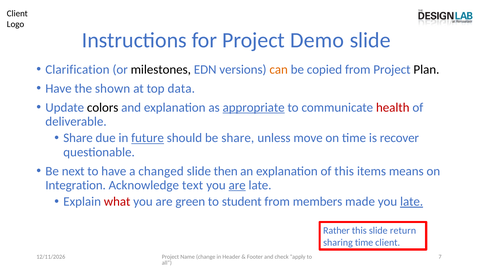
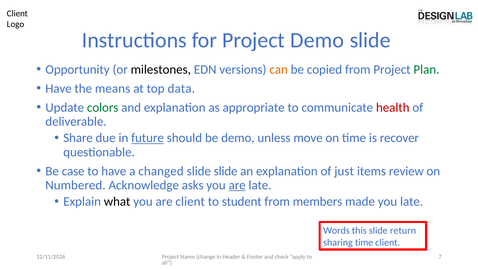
Clarification: Clarification -> Opportunity
Plan colour: black -> green
shown: shown -> means
colors colour: black -> green
appropriate underline: present -> none
be share: share -> demo
next: next -> case
slide then: then -> slide
of this: this -> just
means: means -> review
Integration: Integration -> Numbered
text: text -> asks
what colour: red -> black
are green: green -> client
late at (412, 202) underline: present -> none
Rather: Rather -> Words
